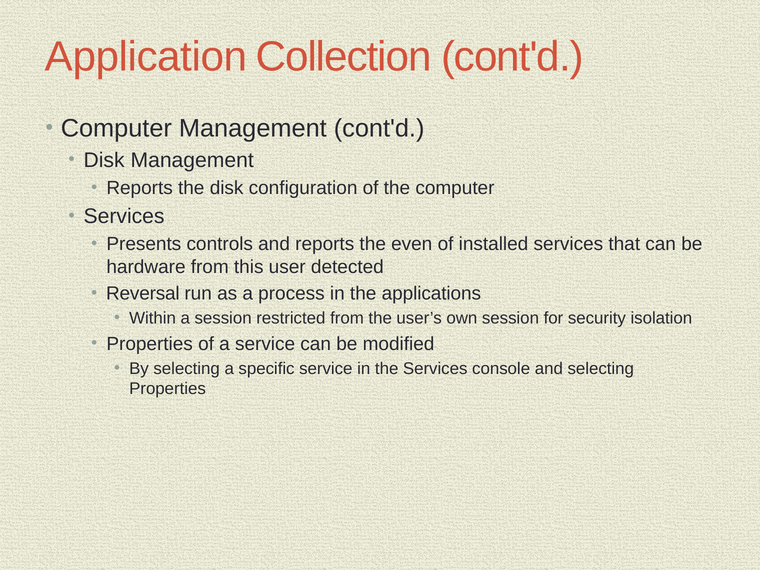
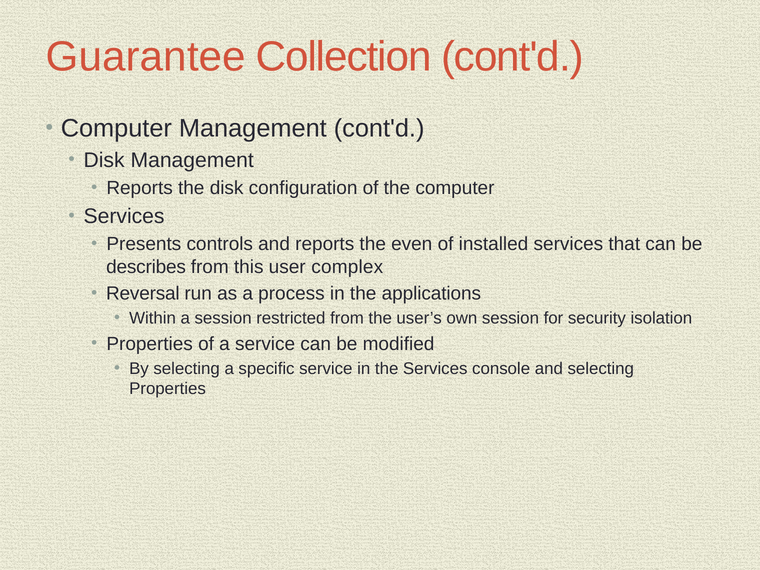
Application: Application -> Guarantee
hardware: hardware -> describes
detected: detected -> complex
